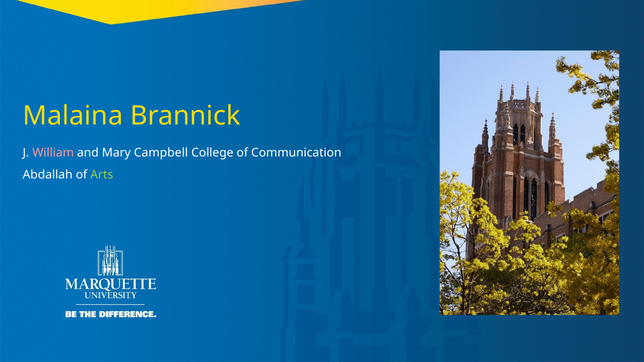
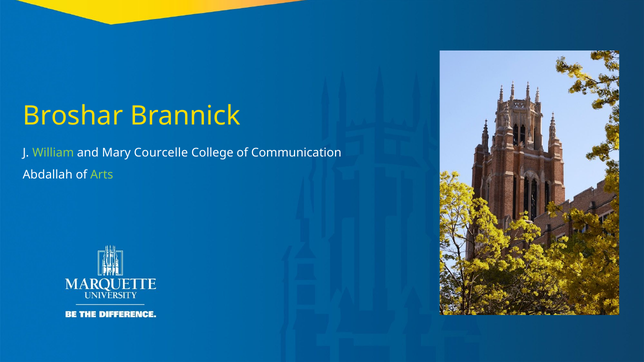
Malaina: Malaina -> Broshar
William colour: pink -> light green
Campbell: Campbell -> Courcelle
